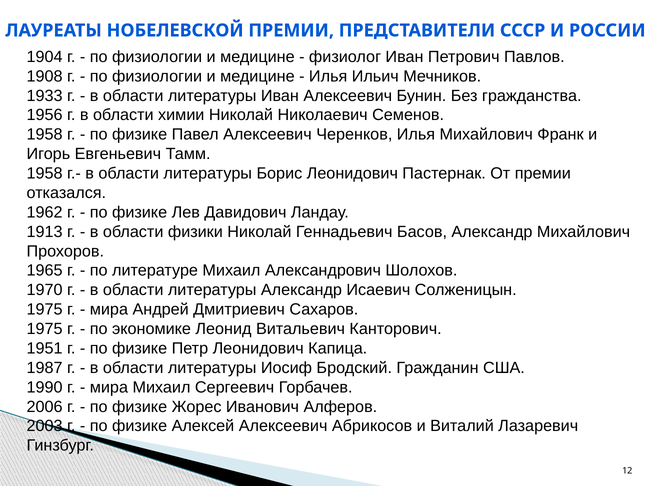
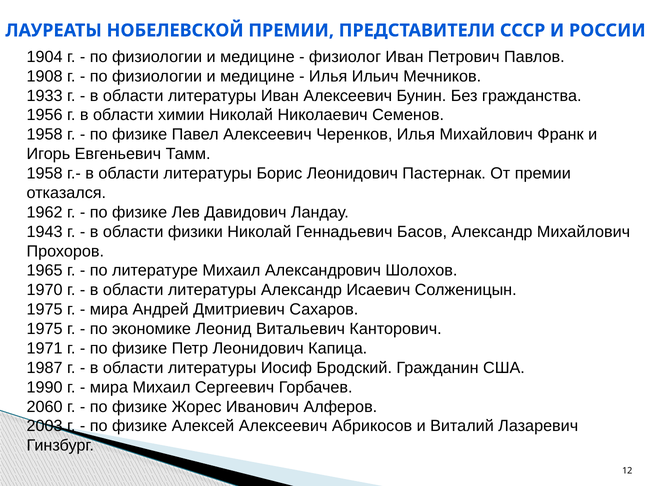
1913: 1913 -> 1943
1951: 1951 -> 1971
2006: 2006 -> 2060
